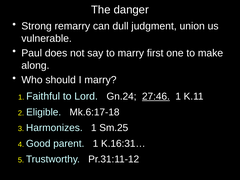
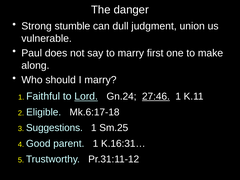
remarry: remarry -> stumble
Lord underline: none -> present
Harmonizes: Harmonizes -> Suggestions
